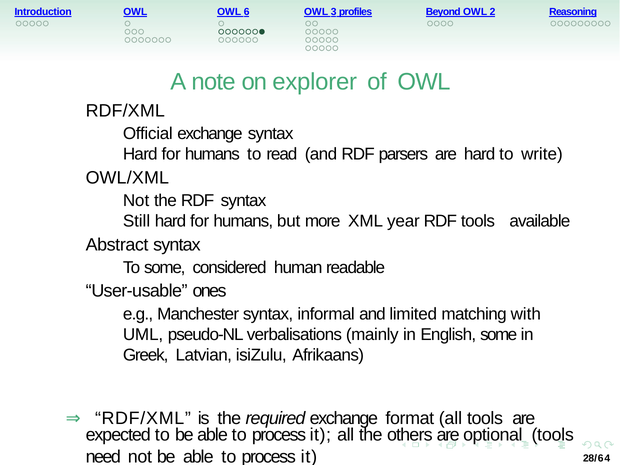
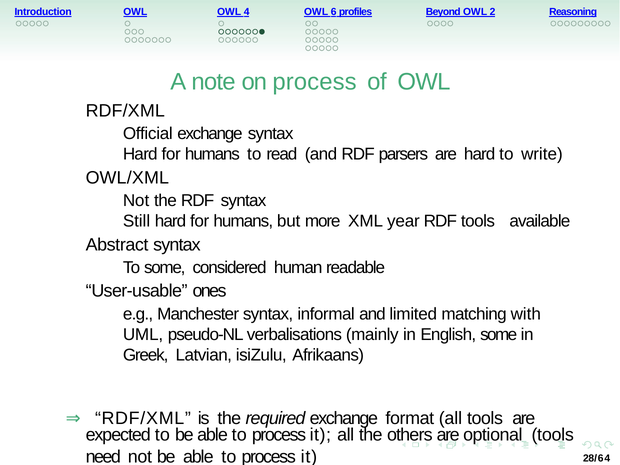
6: 6 -> 4
3: 3 -> 6
on explorer: explorer -> process
